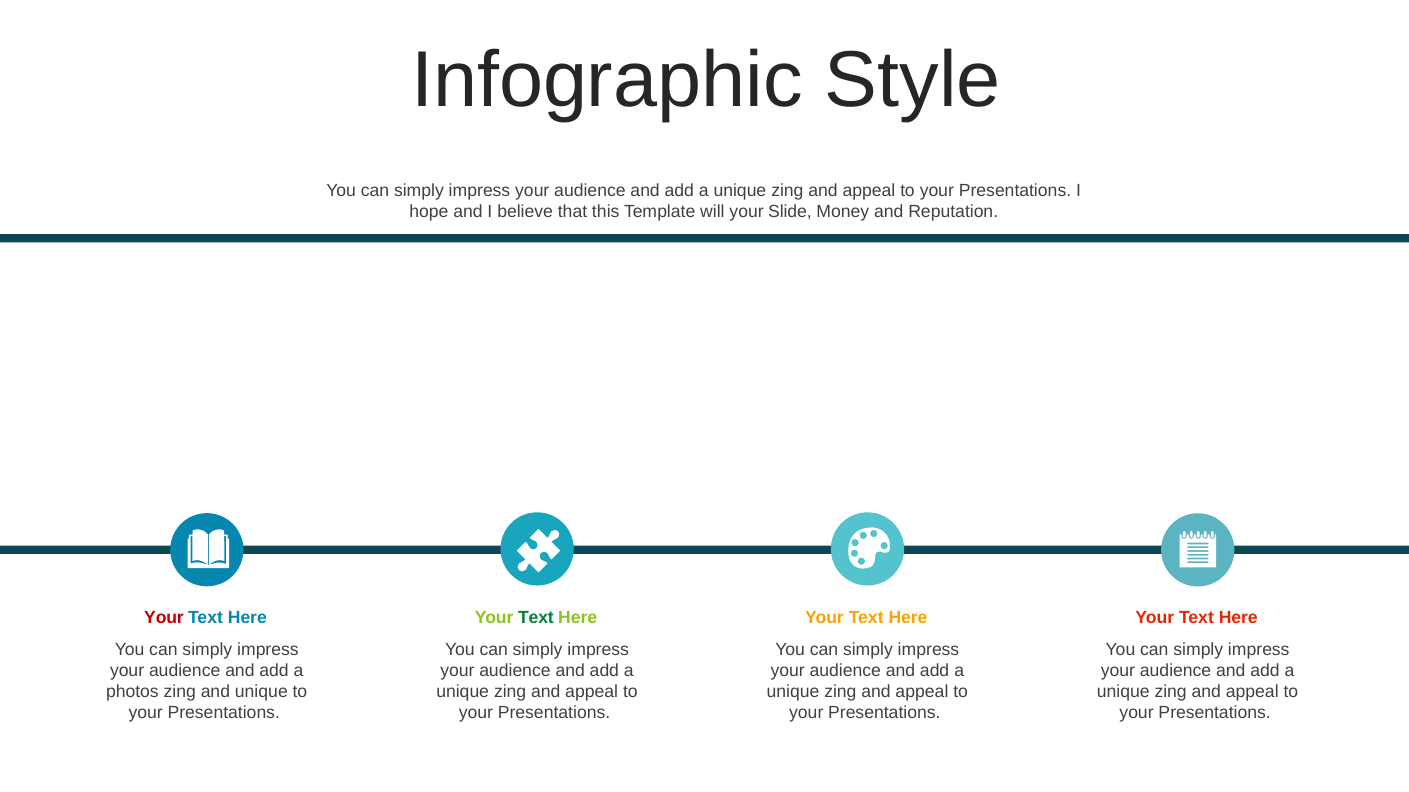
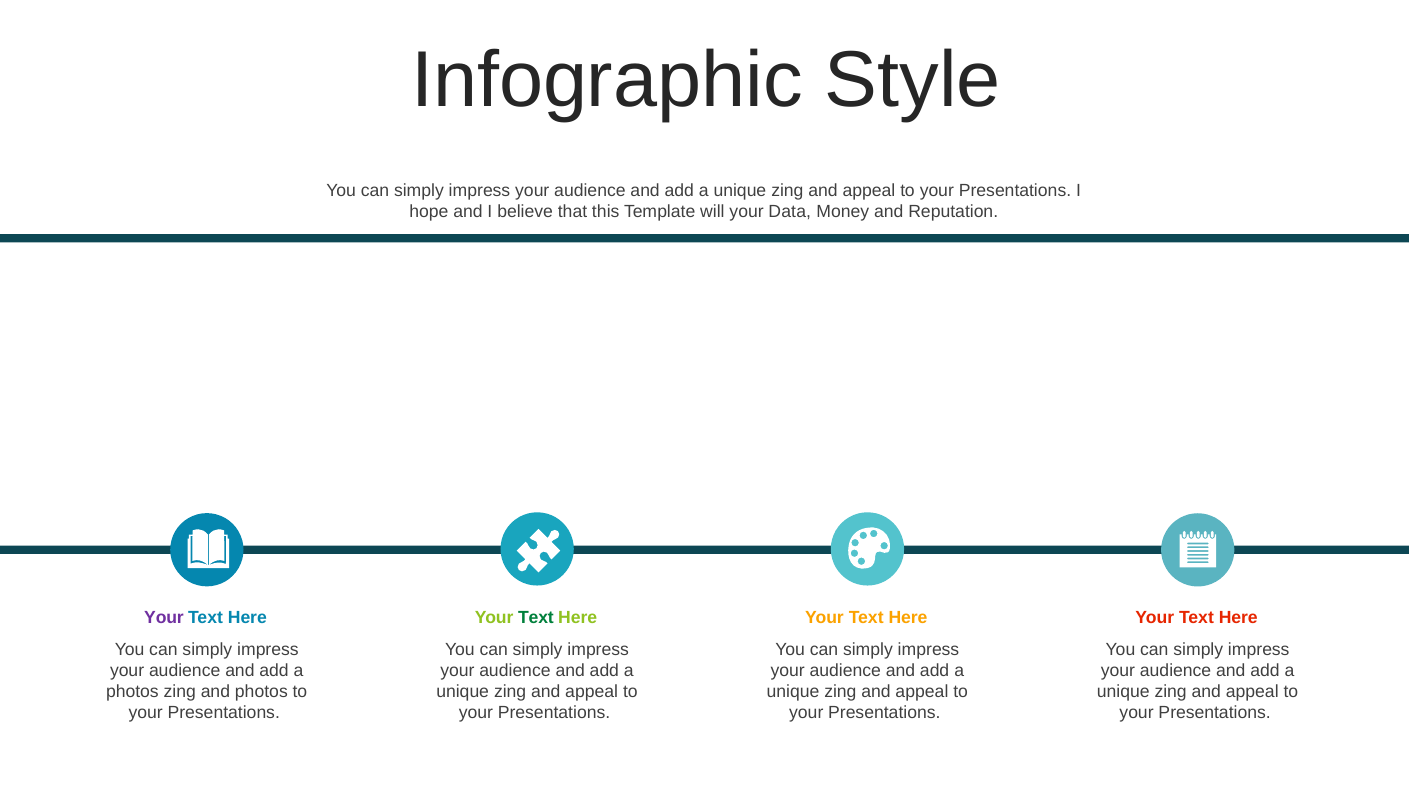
Slide: Slide -> Data
Your at (164, 618) colour: red -> purple
and unique: unique -> photos
